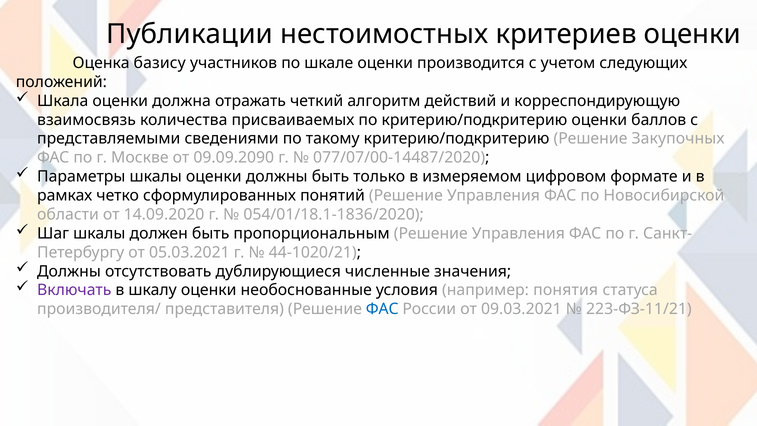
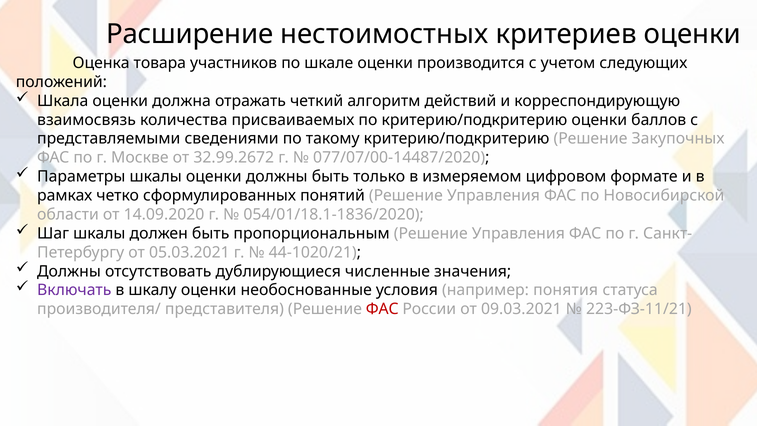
Публикации: Публикации -> Расширение
базису: базису -> товара
09.09.2090: 09.09.2090 -> 32.99.2672
ФАС at (382, 309) colour: blue -> red
